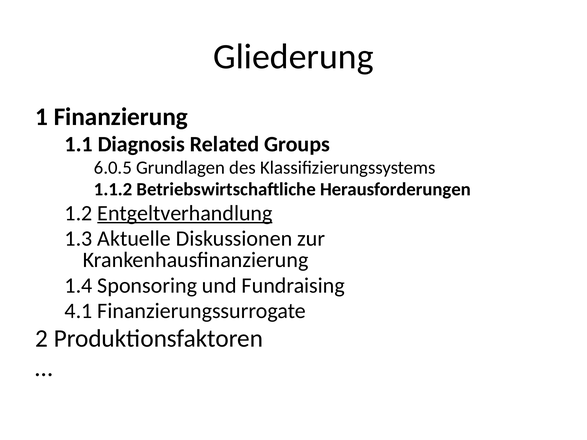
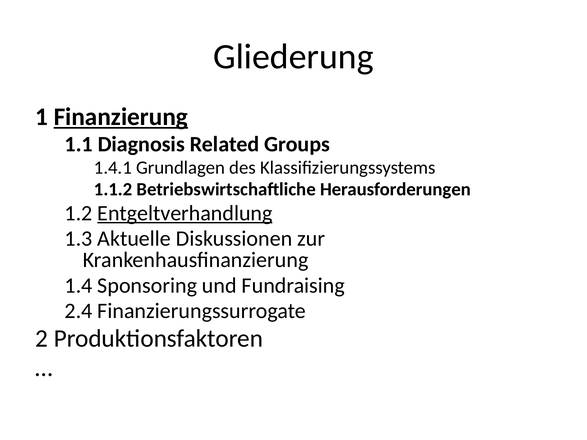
Finanzierung underline: none -> present
6.0.5: 6.0.5 -> 1.4.1
4.1: 4.1 -> 2.4
